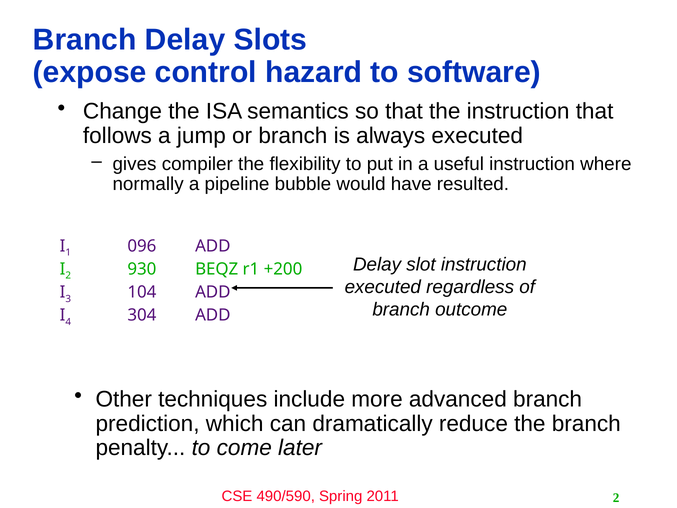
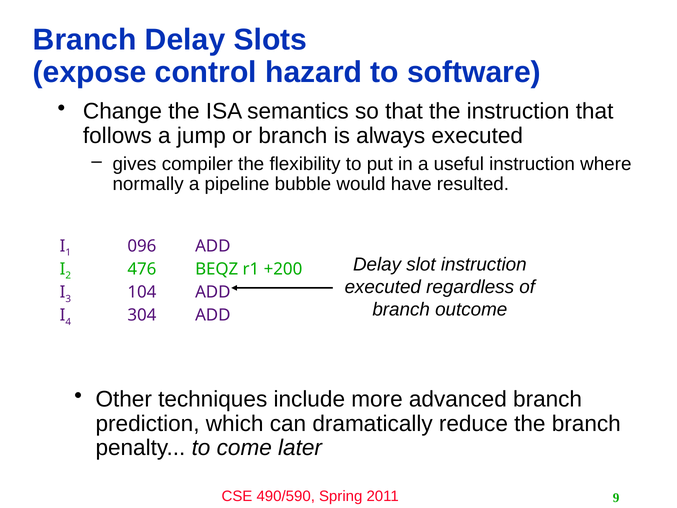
930: 930 -> 476
2 at (616, 498): 2 -> 9
